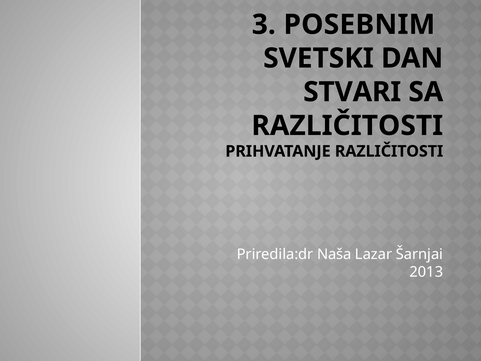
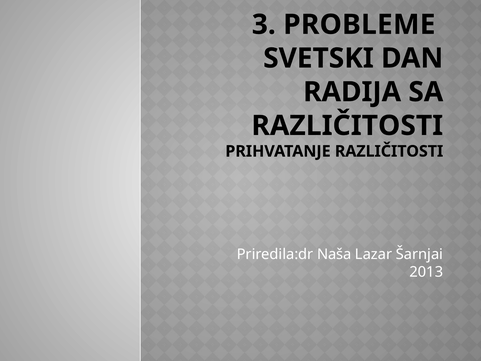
POSEBNIM: POSEBNIM -> PROBLEME
STVARI: STVARI -> RADIJA
